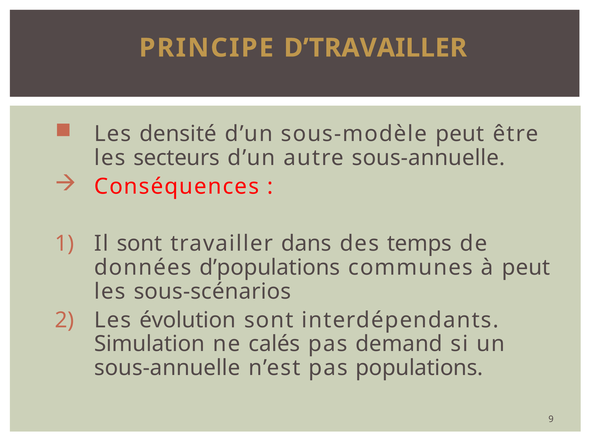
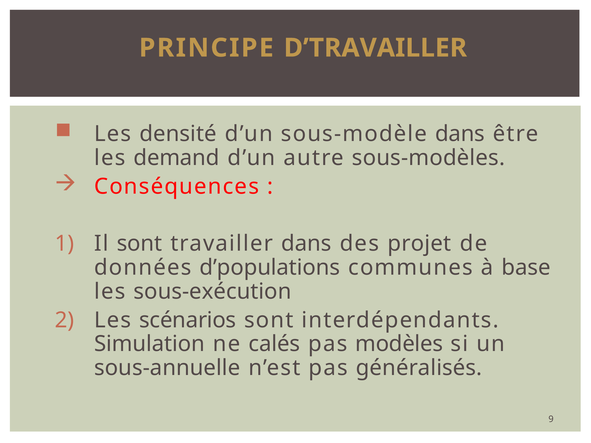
sous-modèle peut: peut -> dans
secteurs: secteurs -> demand
autre sous-annuelle: sous-annuelle -> sous-modèles
temps: temps -> projet
à peut: peut -> base
sous-scénarios: sous-scénarios -> sous-exécution
évolution: évolution -> scénarios
demand: demand -> modèles
populations: populations -> généralisés
